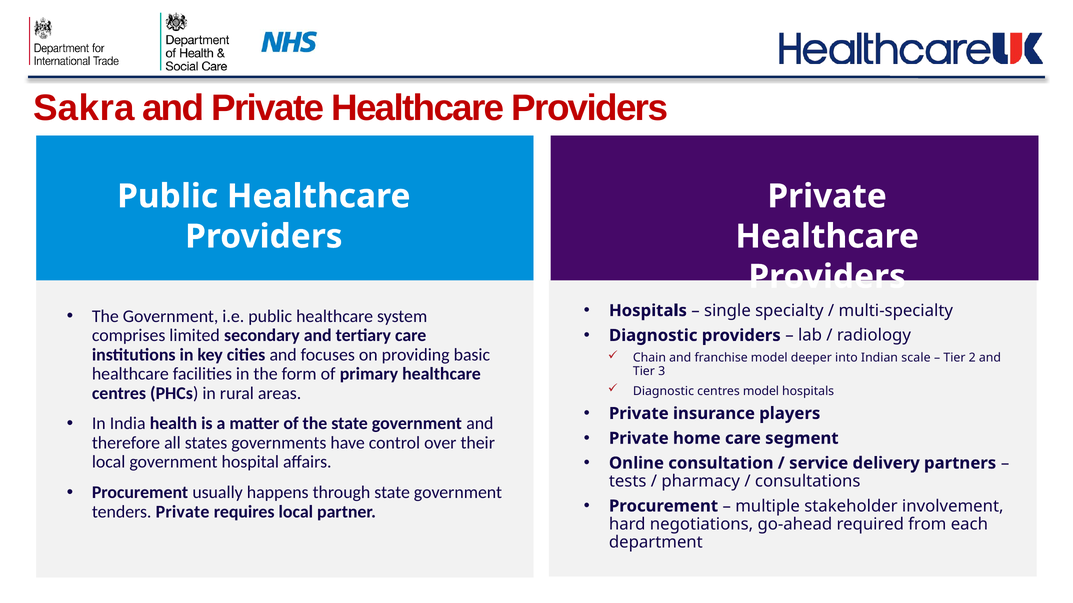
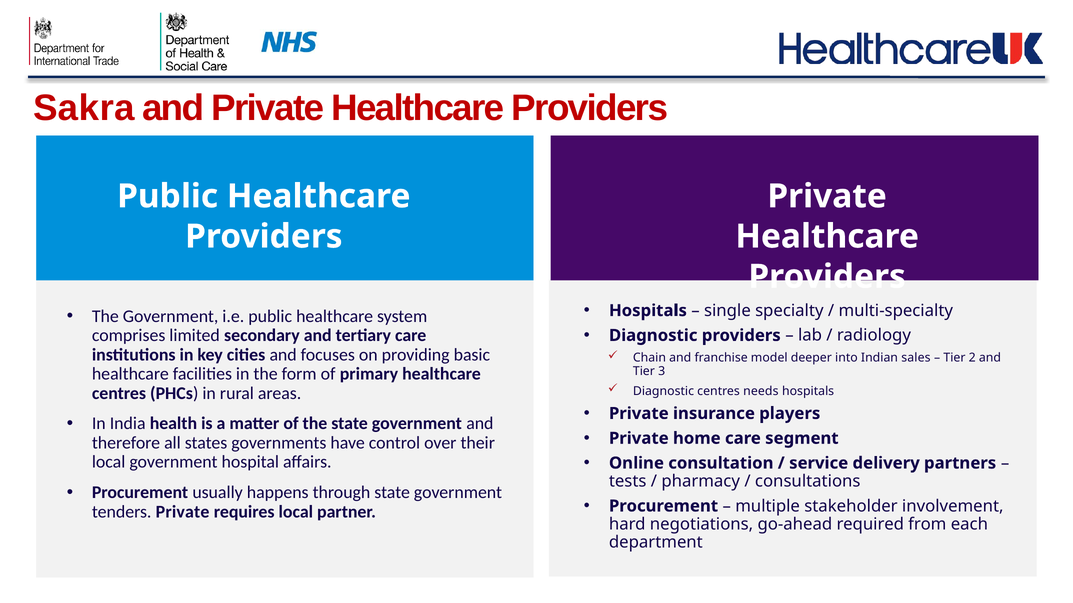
scale: scale -> sales
centres model: model -> needs
